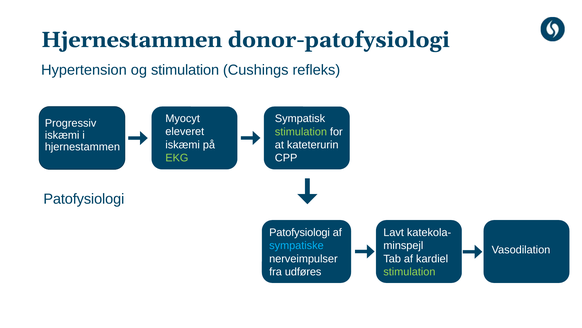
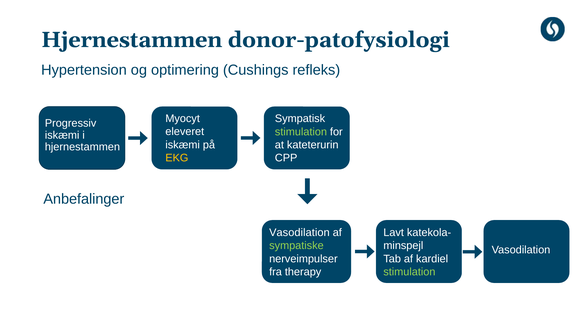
og stimulation: stimulation -> optimering
EKG colour: light green -> yellow
Patofysiologi at (84, 198): Patofysiologi -> Anbefalinger
Patofysiologi at (300, 232): Patofysiologi -> Vasodilation
sympatiske colour: light blue -> light green
udføres: udføres -> therapy
